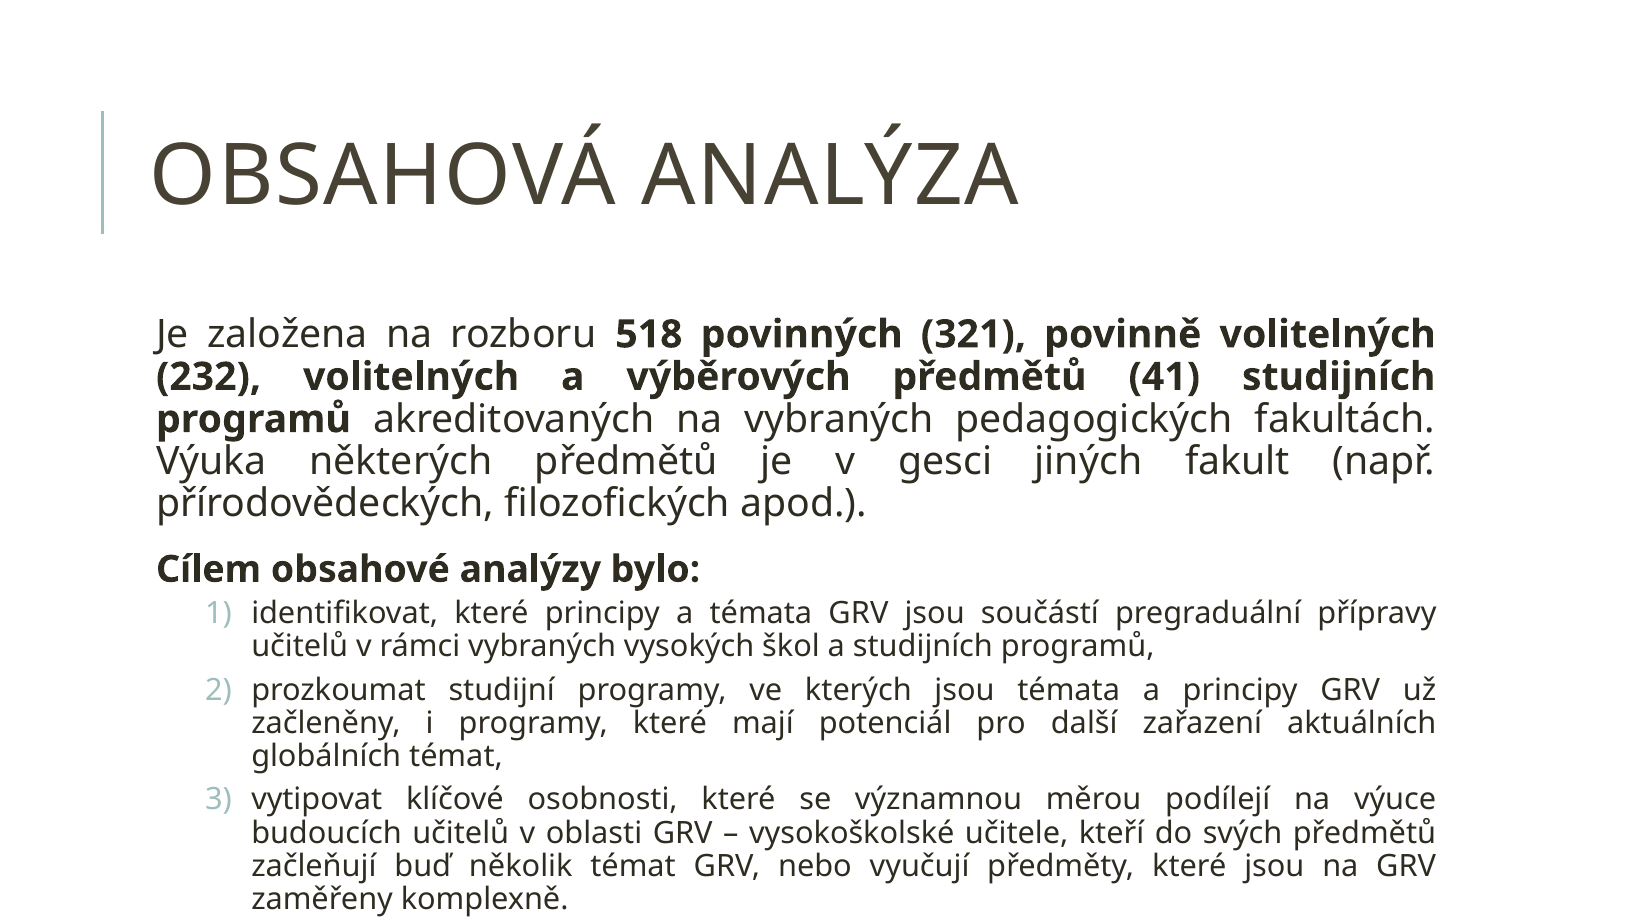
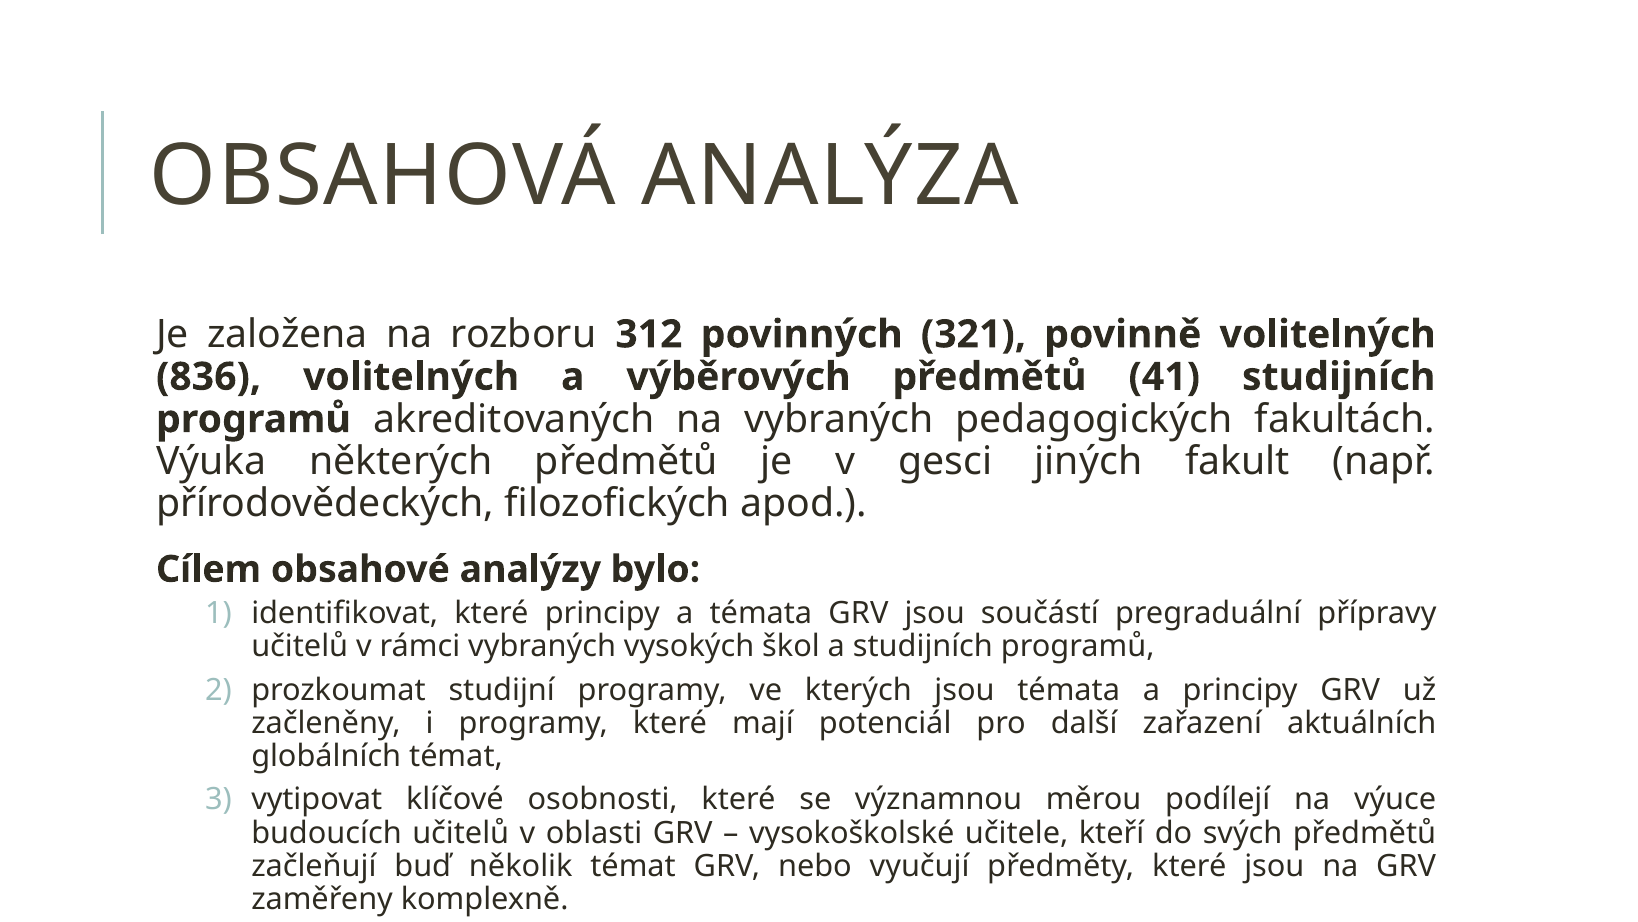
518: 518 -> 312
232: 232 -> 836
